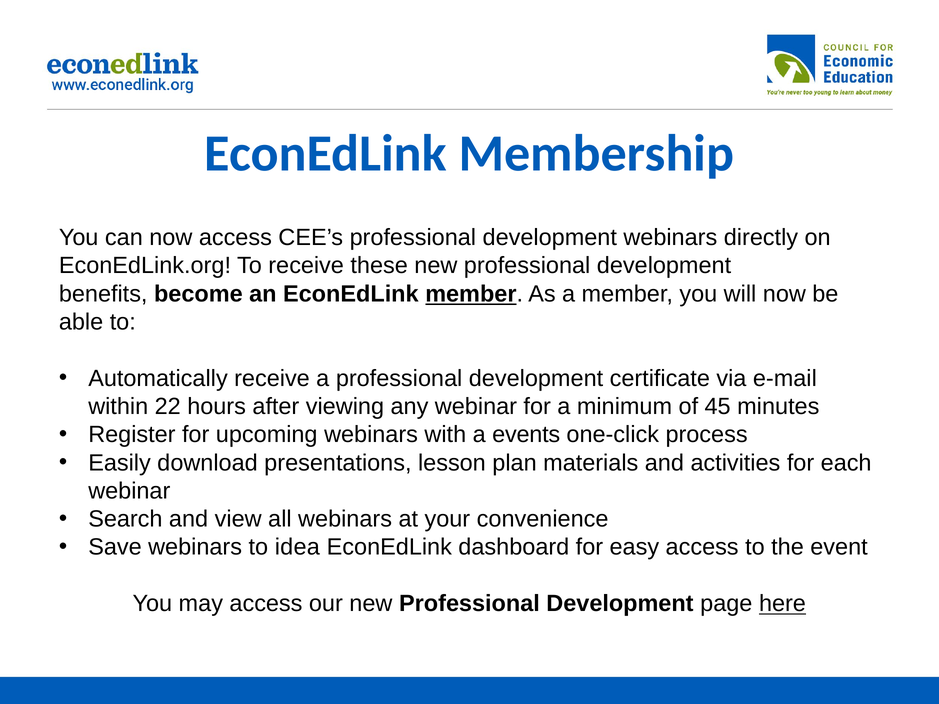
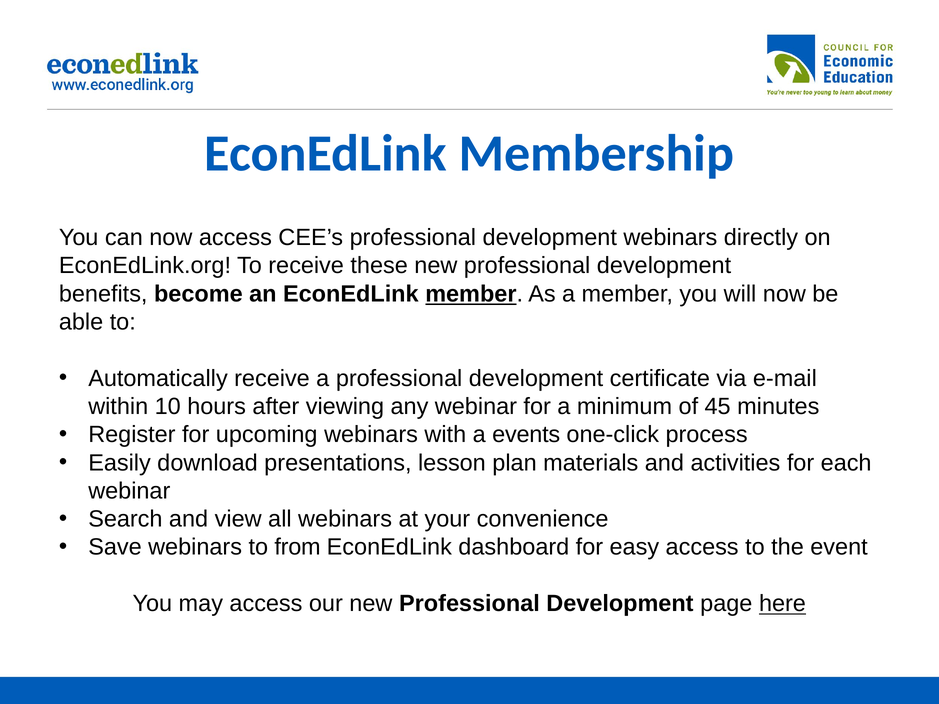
22: 22 -> 10
idea: idea -> from
